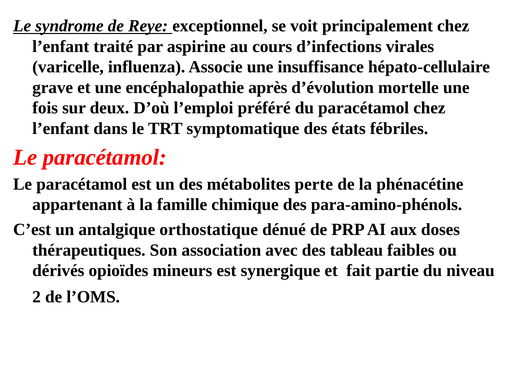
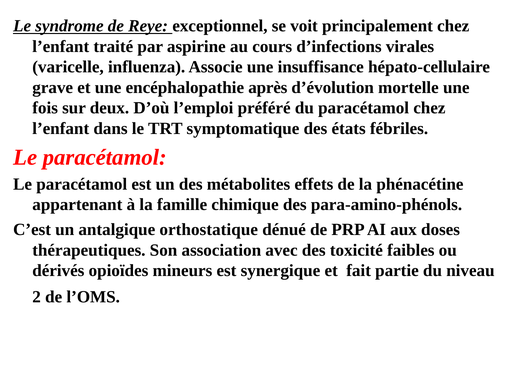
perte: perte -> effets
tableau: tableau -> toxicité
